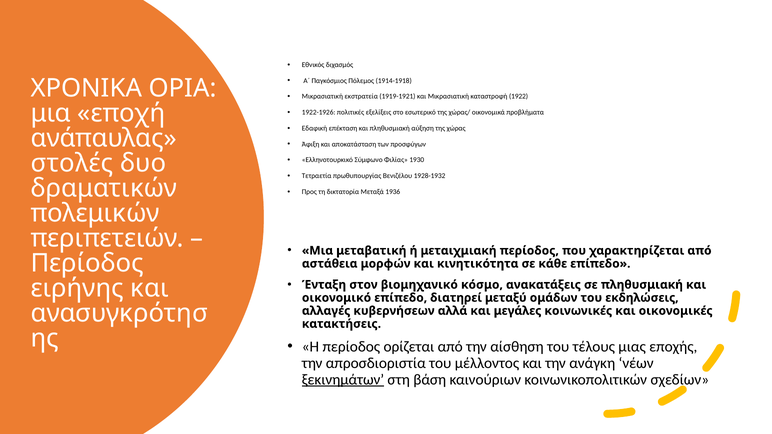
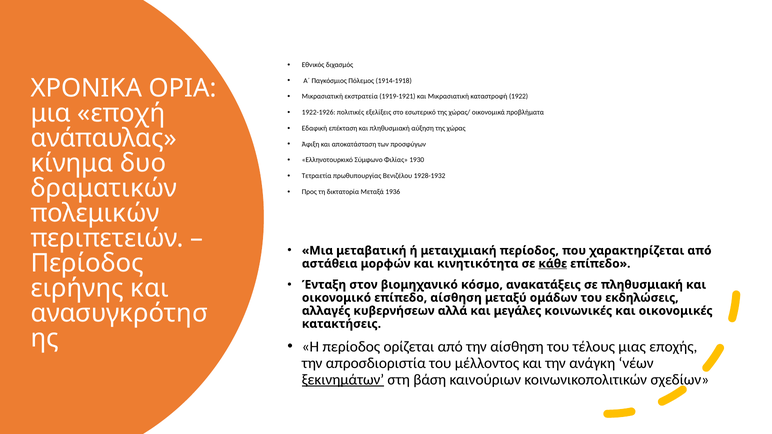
στολές: στολές -> κίνημα
κάθε underline: none -> present
επίπεδο διατηρεί: διατηρεί -> αίσθηση
